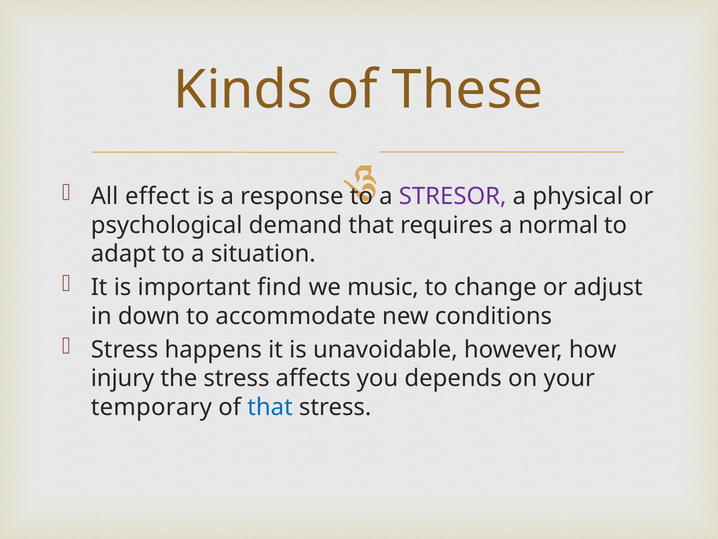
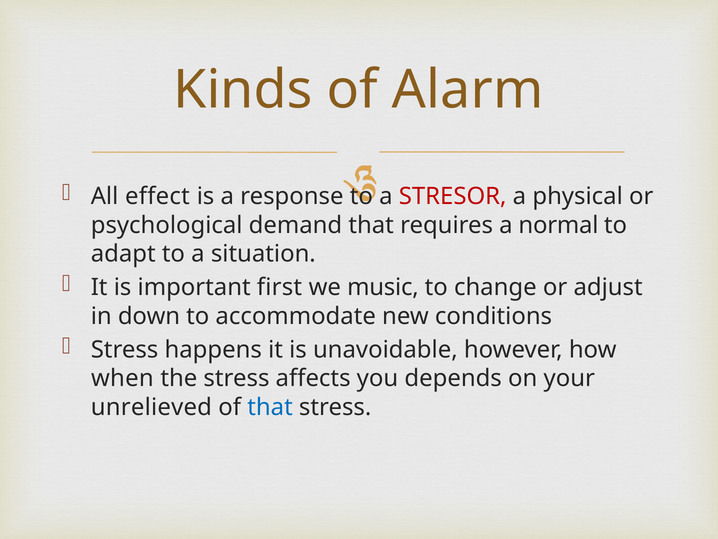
These: These -> Alarm
STRESOR colour: purple -> red
find: find -> first
injury: injury -> when
temporary: temporary -> unrelieved
